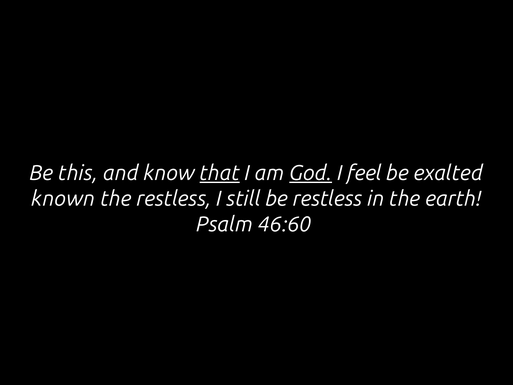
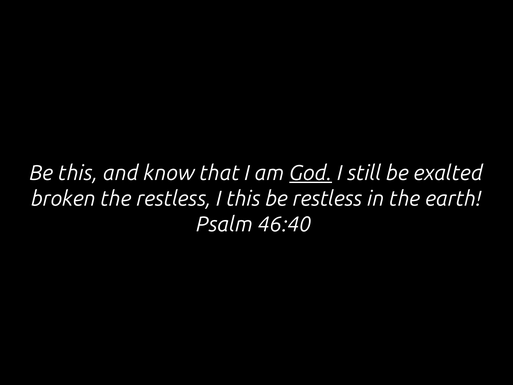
that underline: present -> none
feel: feel -> still
known: known -> broken
I still: still -> this
46:60: 46:60 -> 46:40
